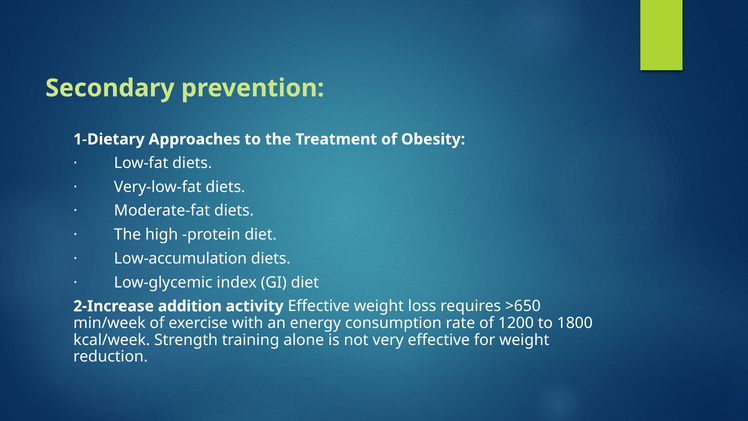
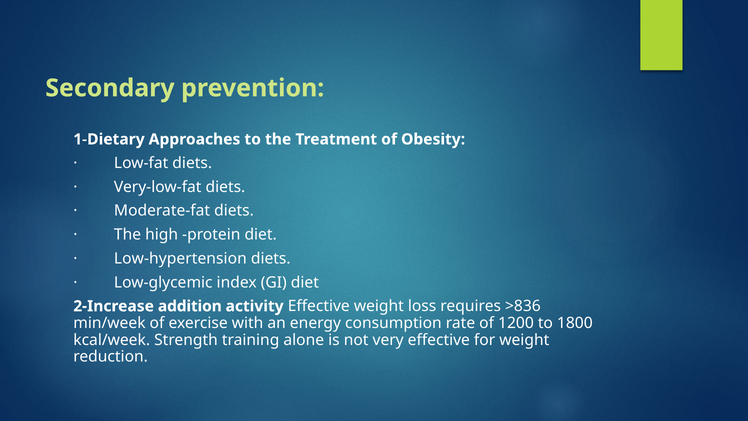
Low-accumulation: Low-accumulation -> Low-hypertension
>650: >650 -> >836
